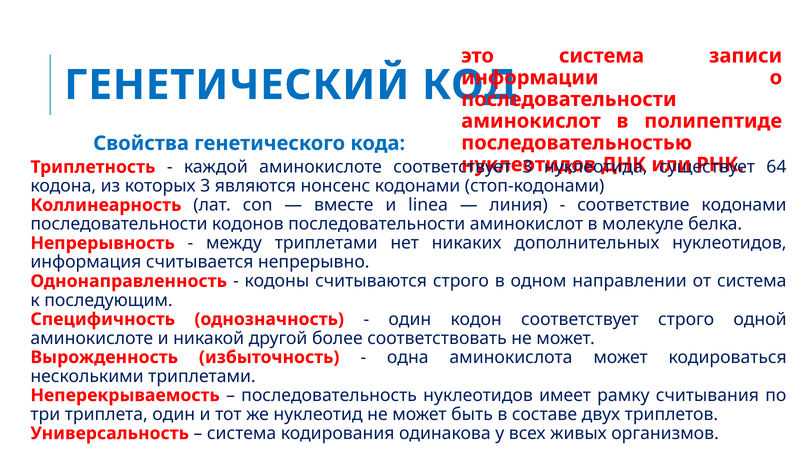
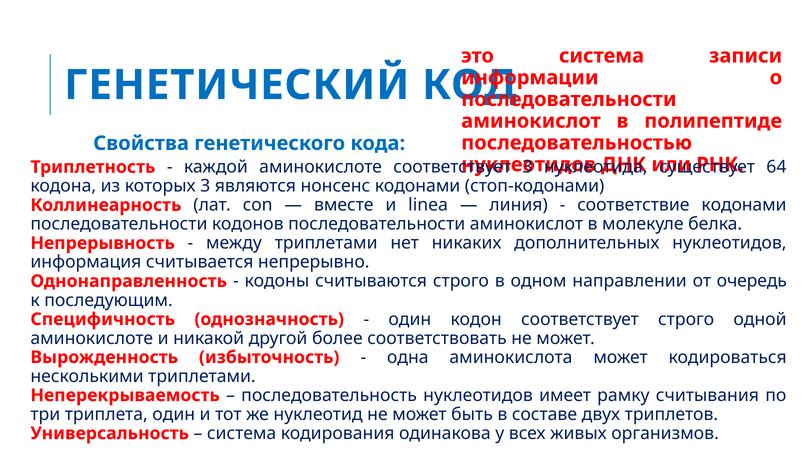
от система: система -> очередь
